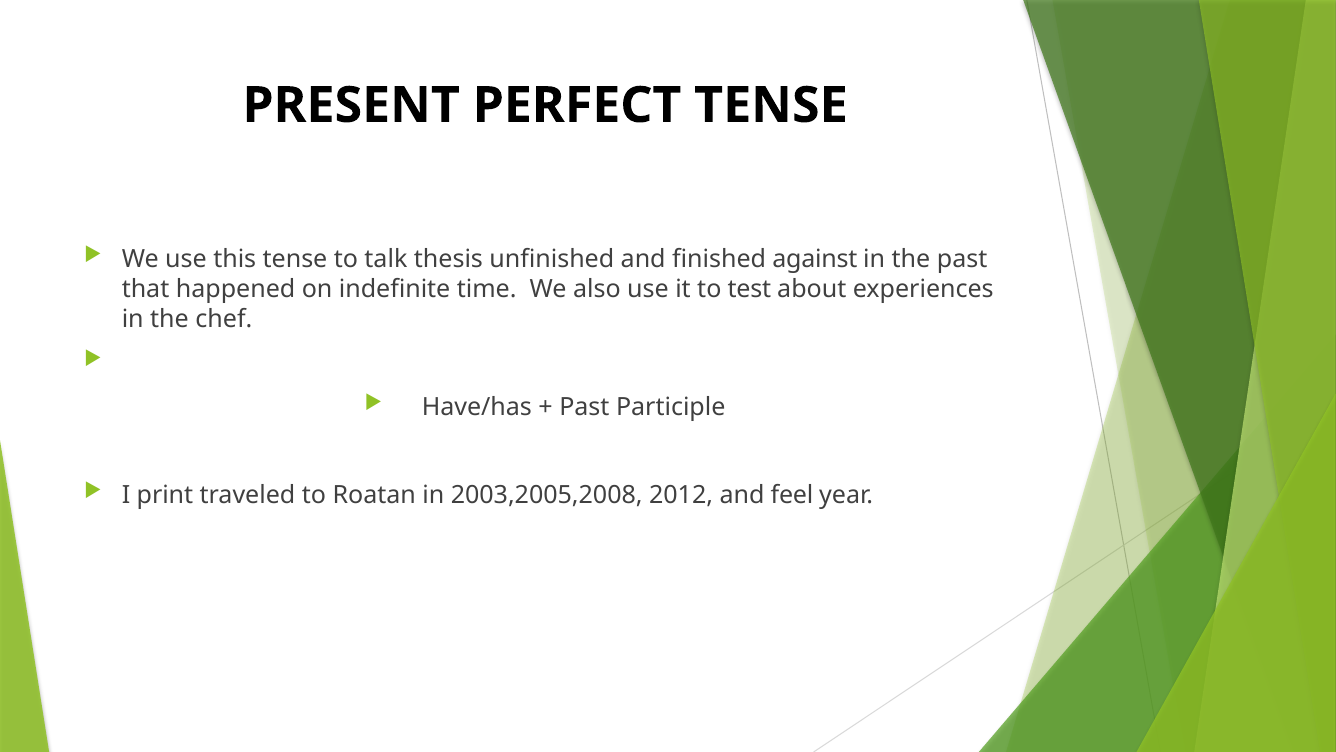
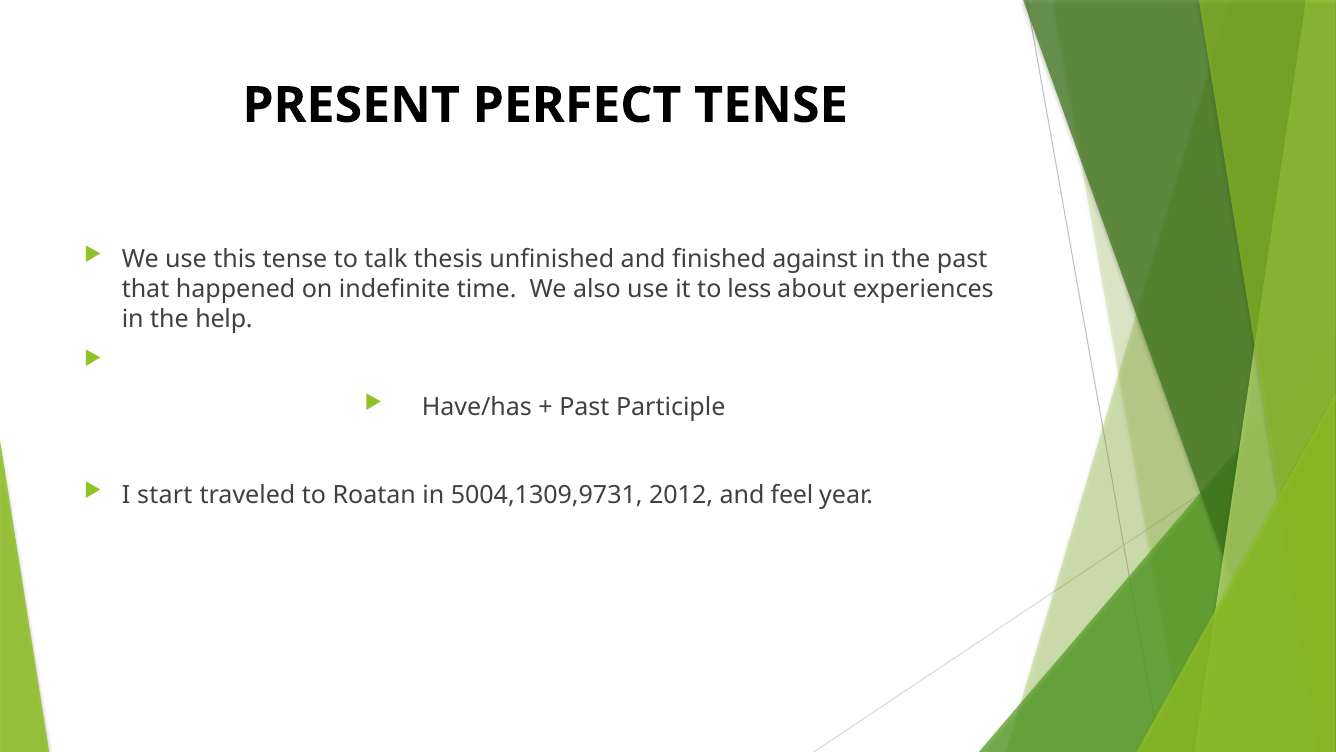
test: test -> less
chef: chef -> help
print: print -> start
2003,2005,2008: 2003,2005,2008 -> 5004,1309,9731
